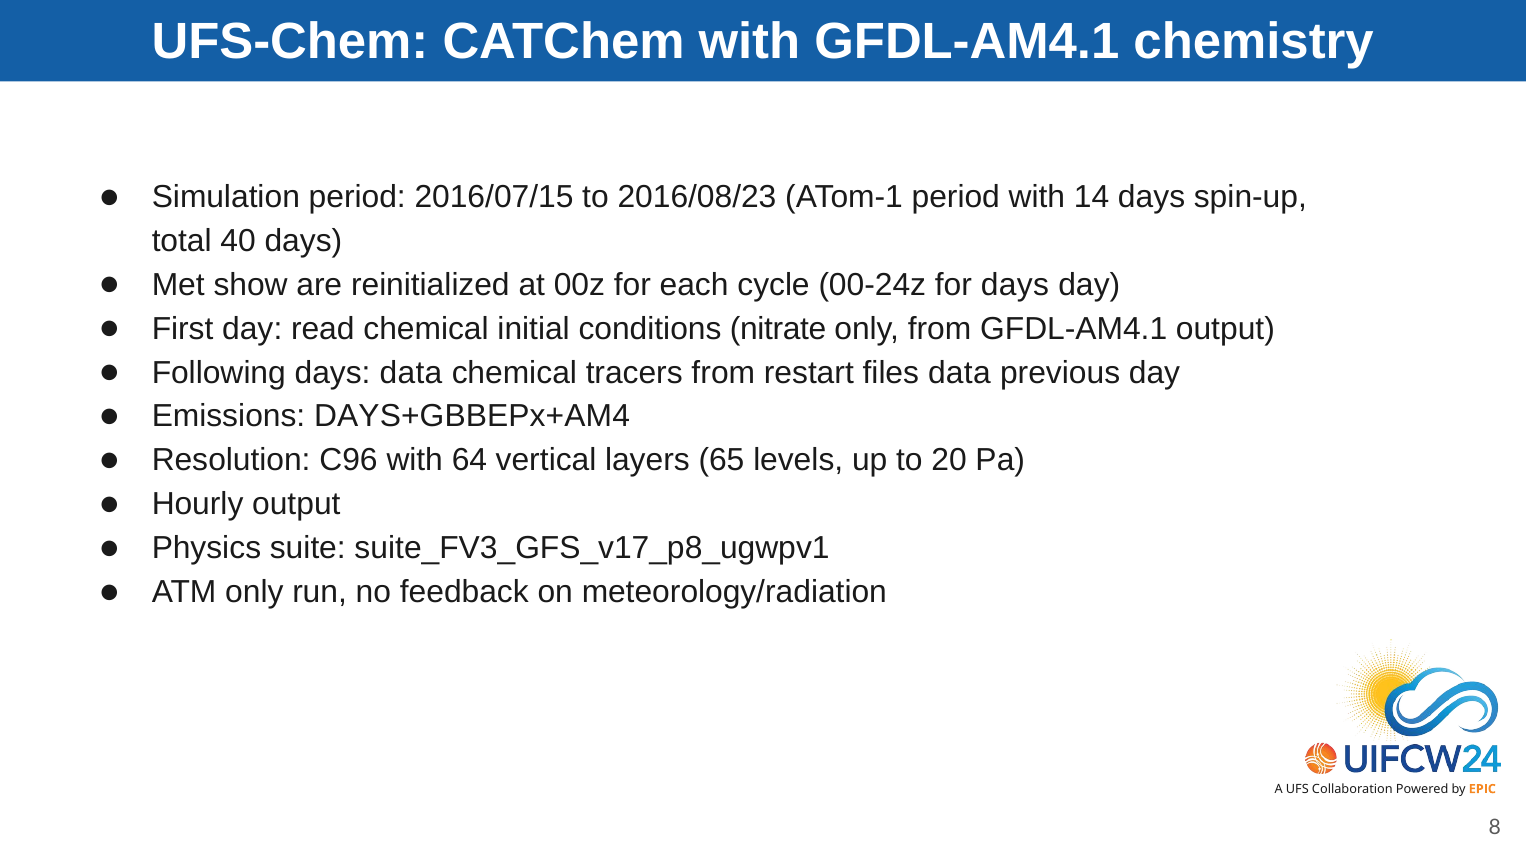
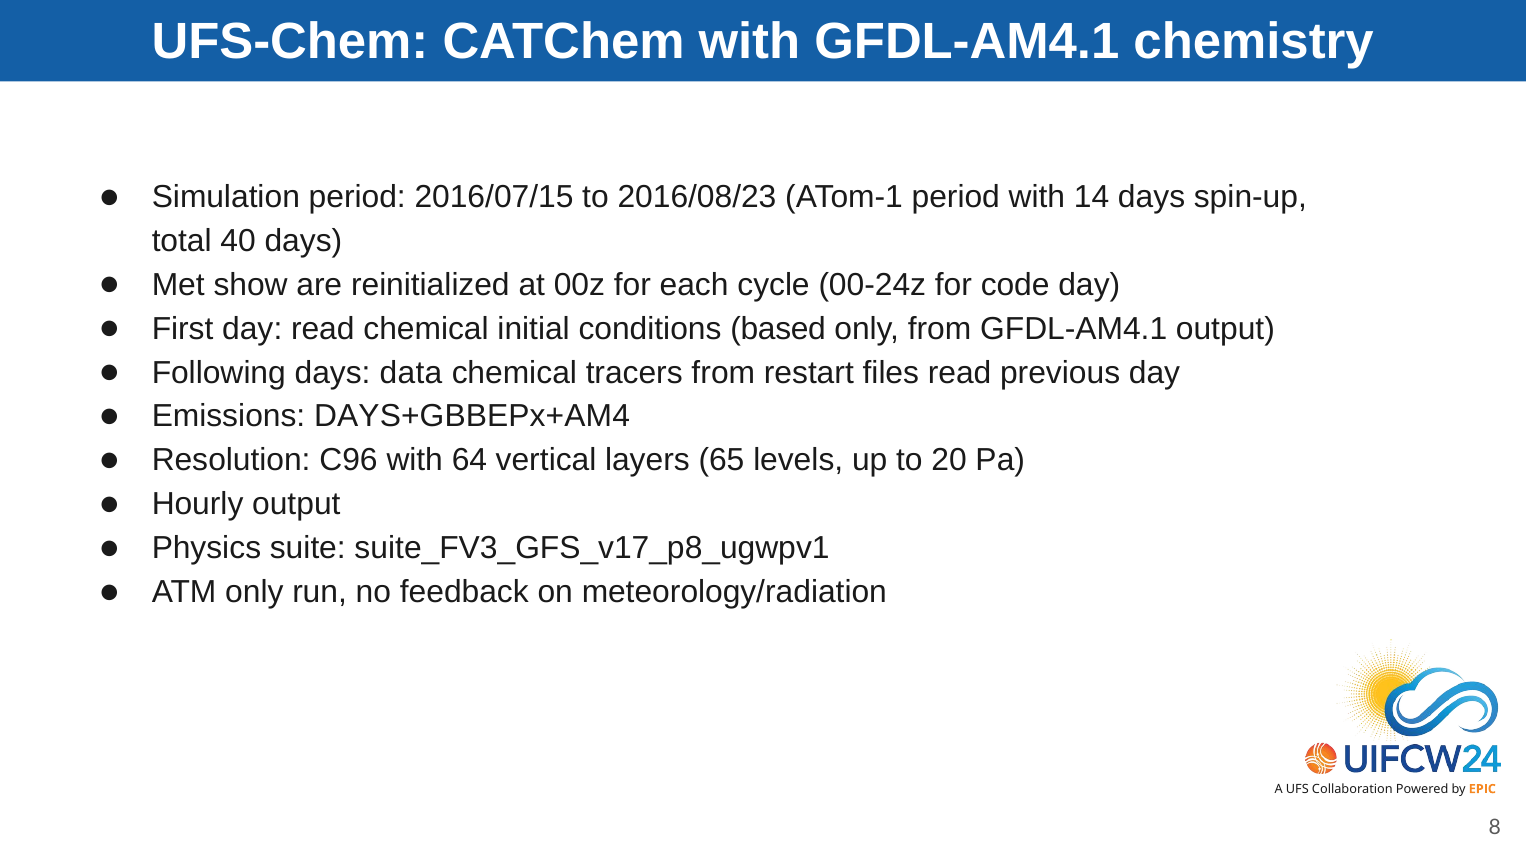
for days: days -> code
nitrate: nitrate -> based
files data: data -> read
